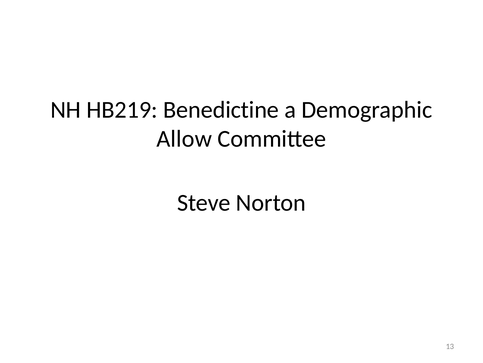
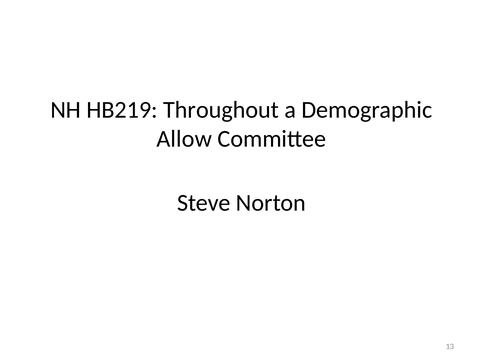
Benedictine: Benedictine -> Throughout
